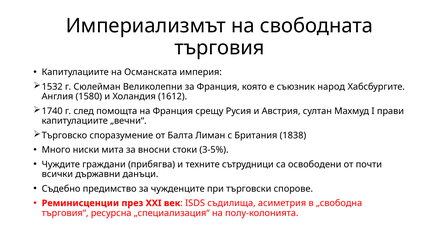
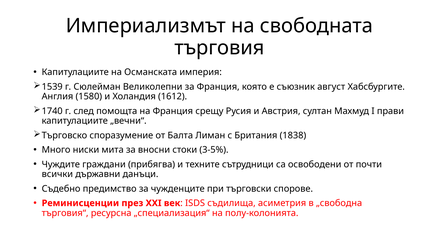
1532: 1532 -> 1539
народ: народ -> август
